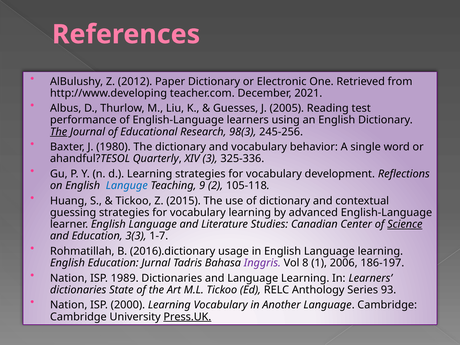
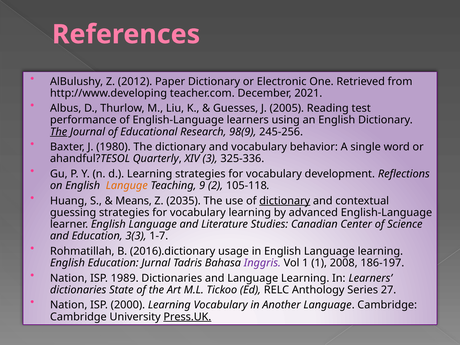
98(3: 98(3 -> 98(9
Languge colour: blue -> orange
Tickoo at (134, 201): Tickoo -> Means
2015: 2015 -> 2035
dictionary at (285, 201) underline: none -> present
Science underline: present -> none
Vol 8: 8 -> 1
2006: 2006 -> 2008
93: 93 -> 27
